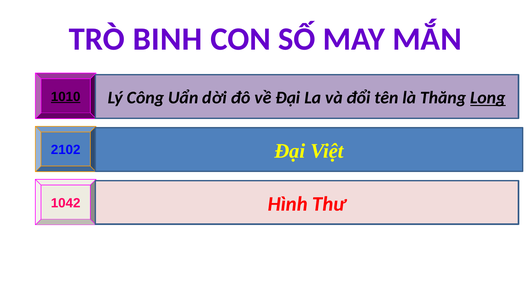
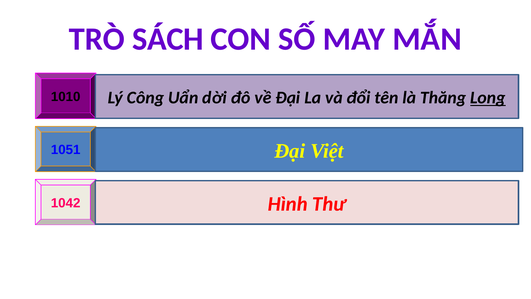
BINH: BINH -> SÁCH
1010 at (66, 97) underline: present -> none
2102: 2102 -> 1051
